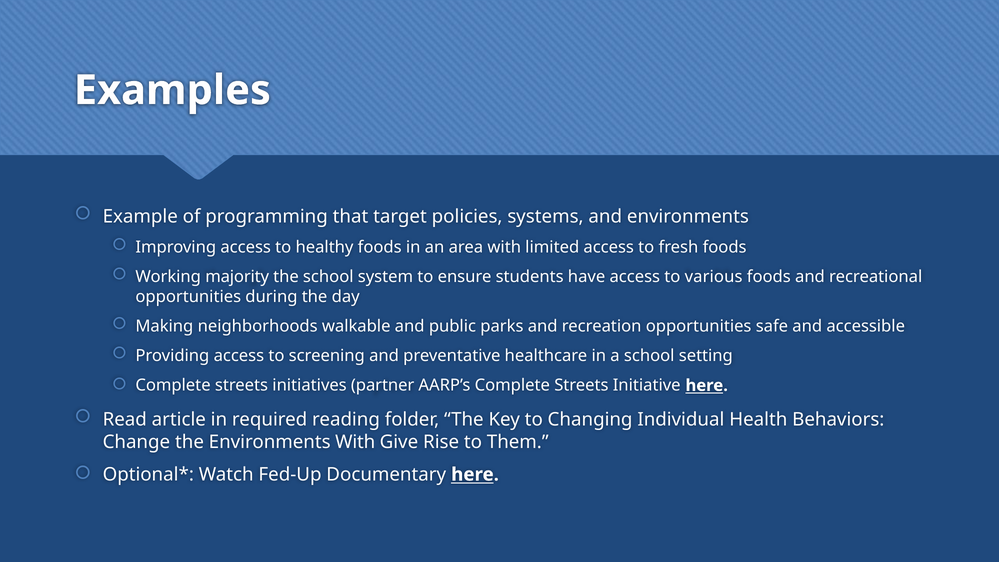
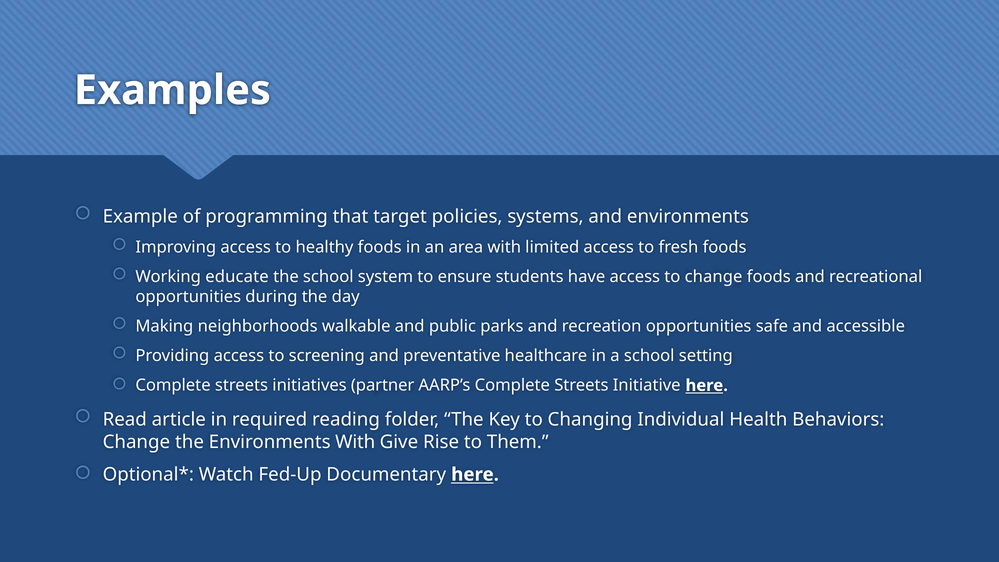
majority: majority -> educate
to various: various -> change
